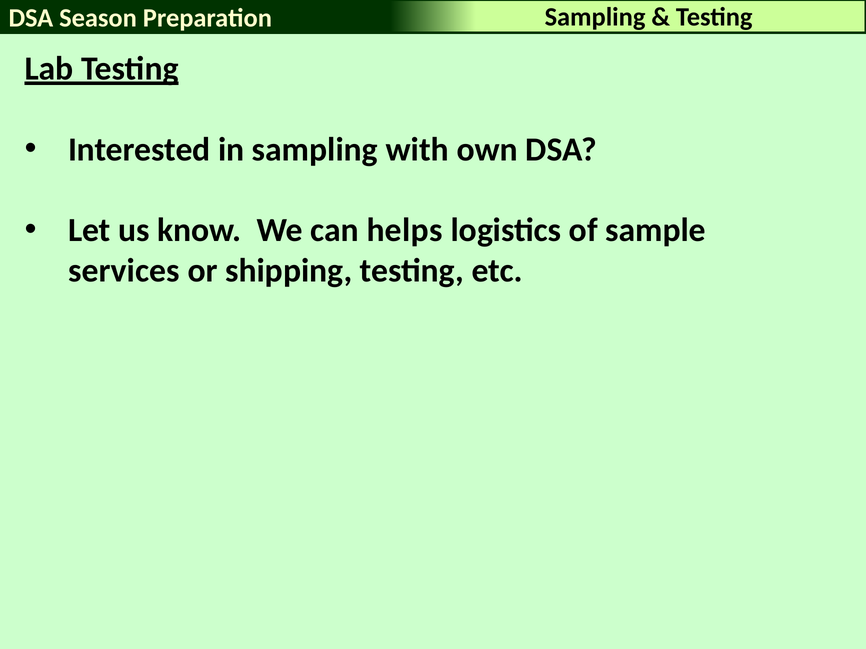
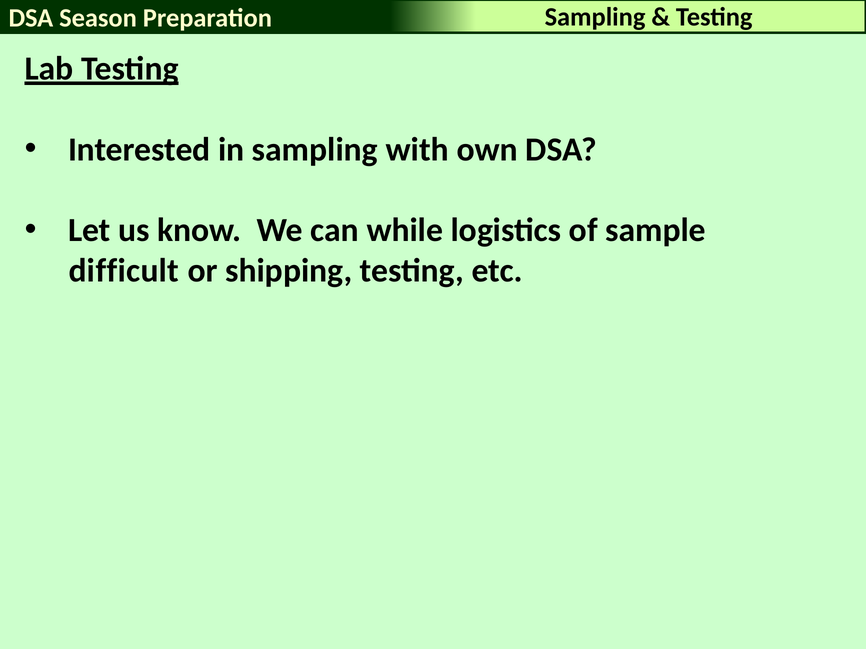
helps: helps -> while
services: services -> difficult
